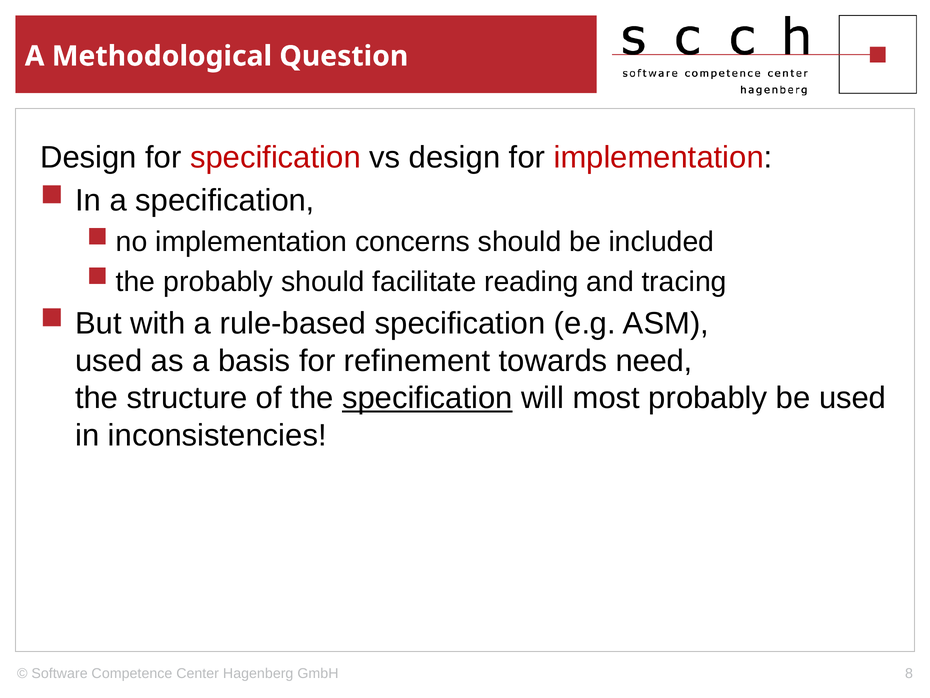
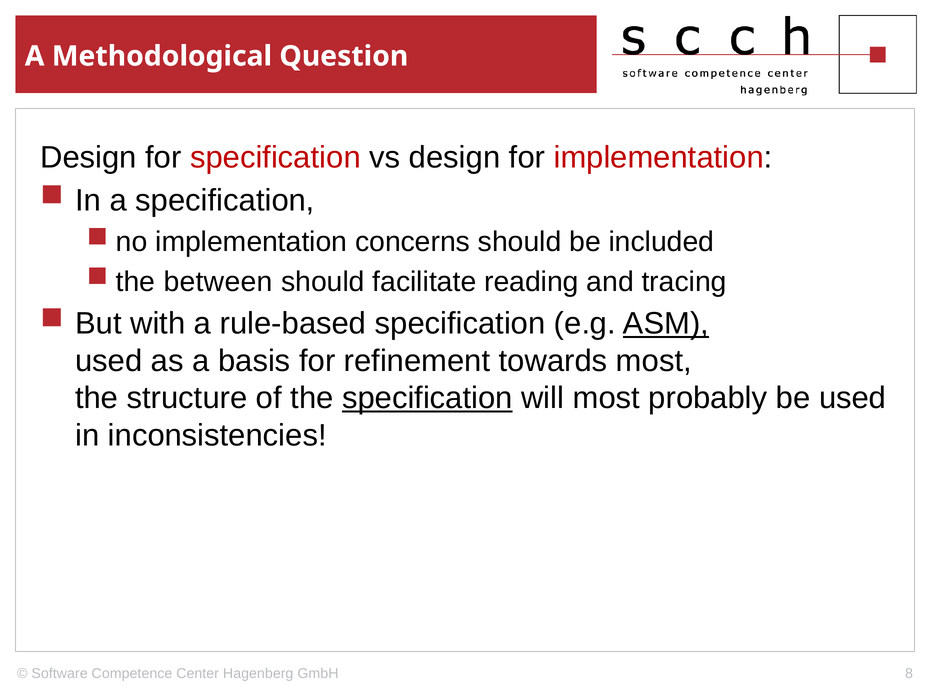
the probably: probably -> between
ASM underline: none -> present
towards need: need -> most
